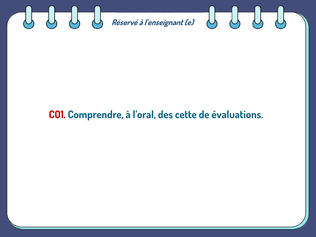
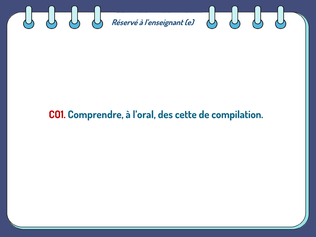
évaluations: évaluations -> compilation
